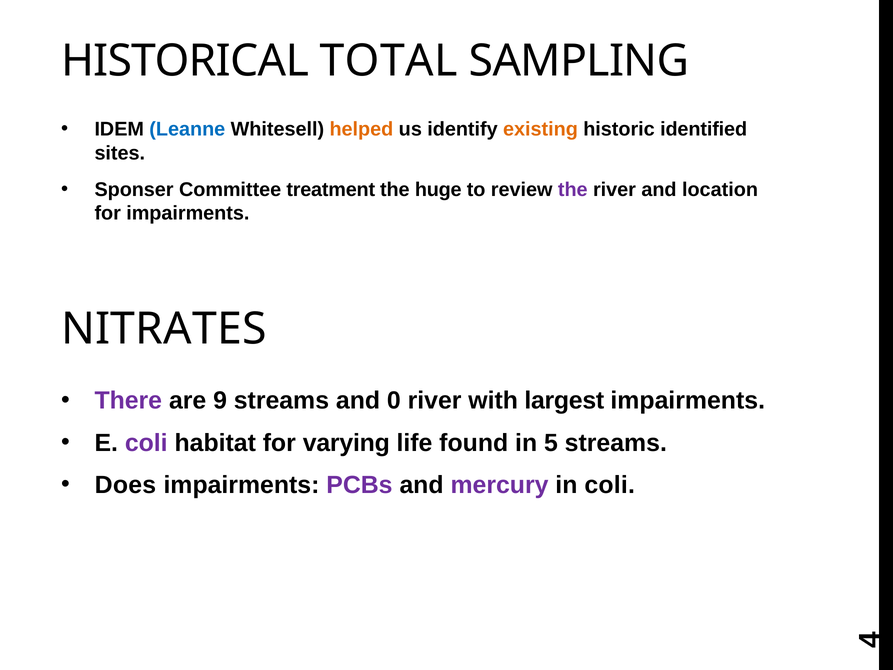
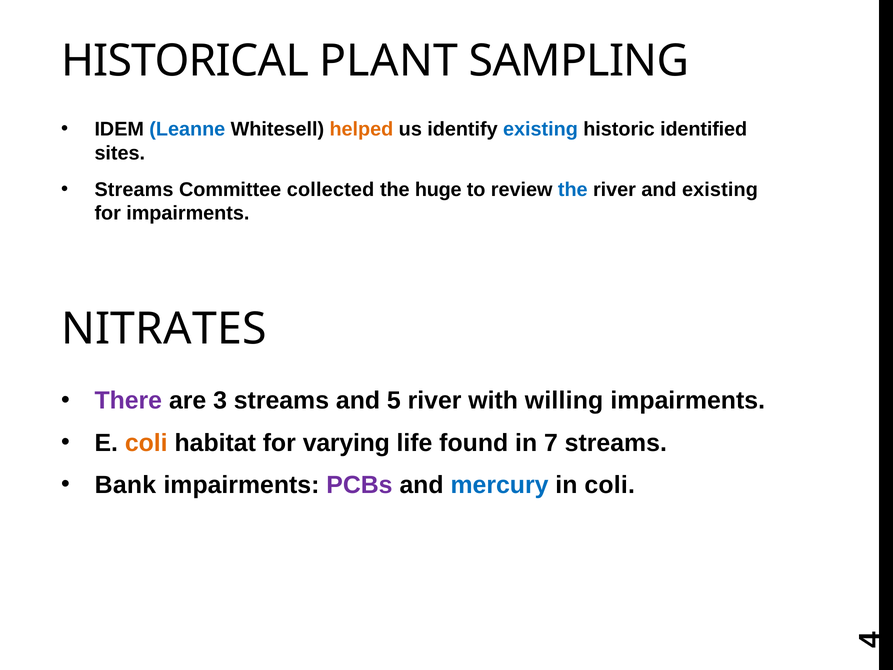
TOTAL: TOTAL -> PLANT
existing at (540, 129) colour: orange -> blue
Sponser at (134, 189): Sponser -> Streams
treatment: treatment -> collected
the at (573, 189) colour: purple -> blue
and location: location -> existing
9: 9 -> 3
0: 0 -> 5
largest: largest -> willing
coli at (146, 443) colour: purple -> orange
5: 5 -> 7
Does: Does -> Bank
mercury colour: purple -> blue
